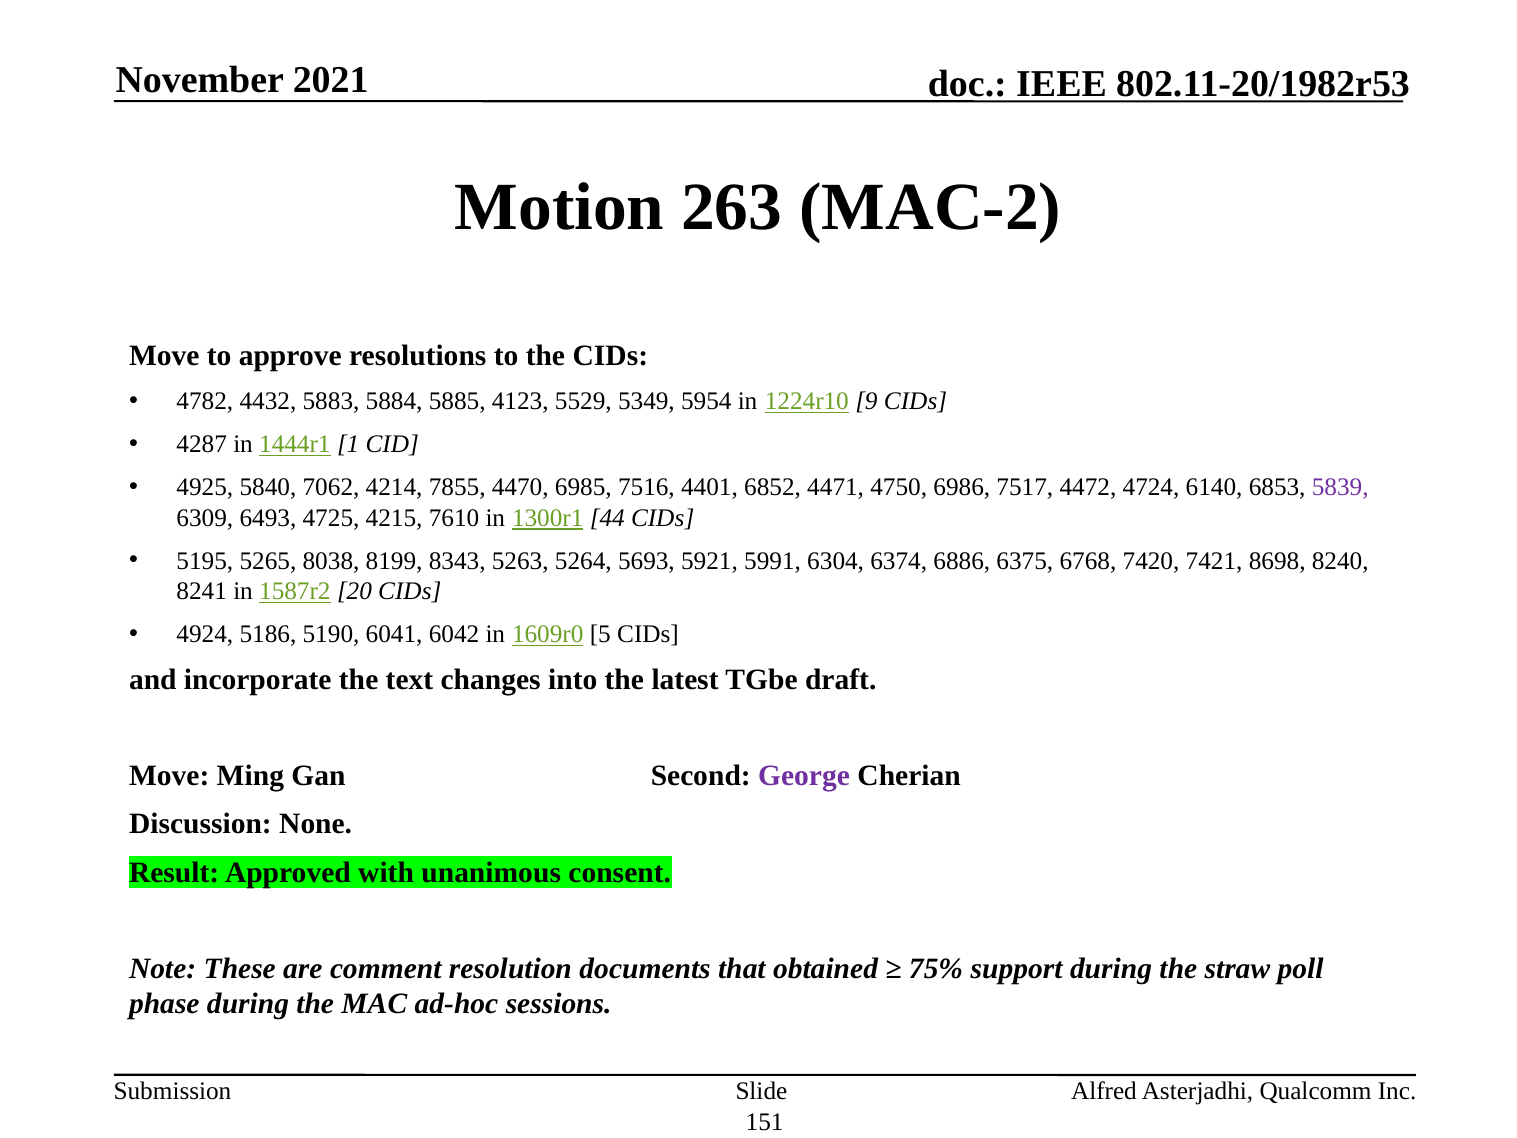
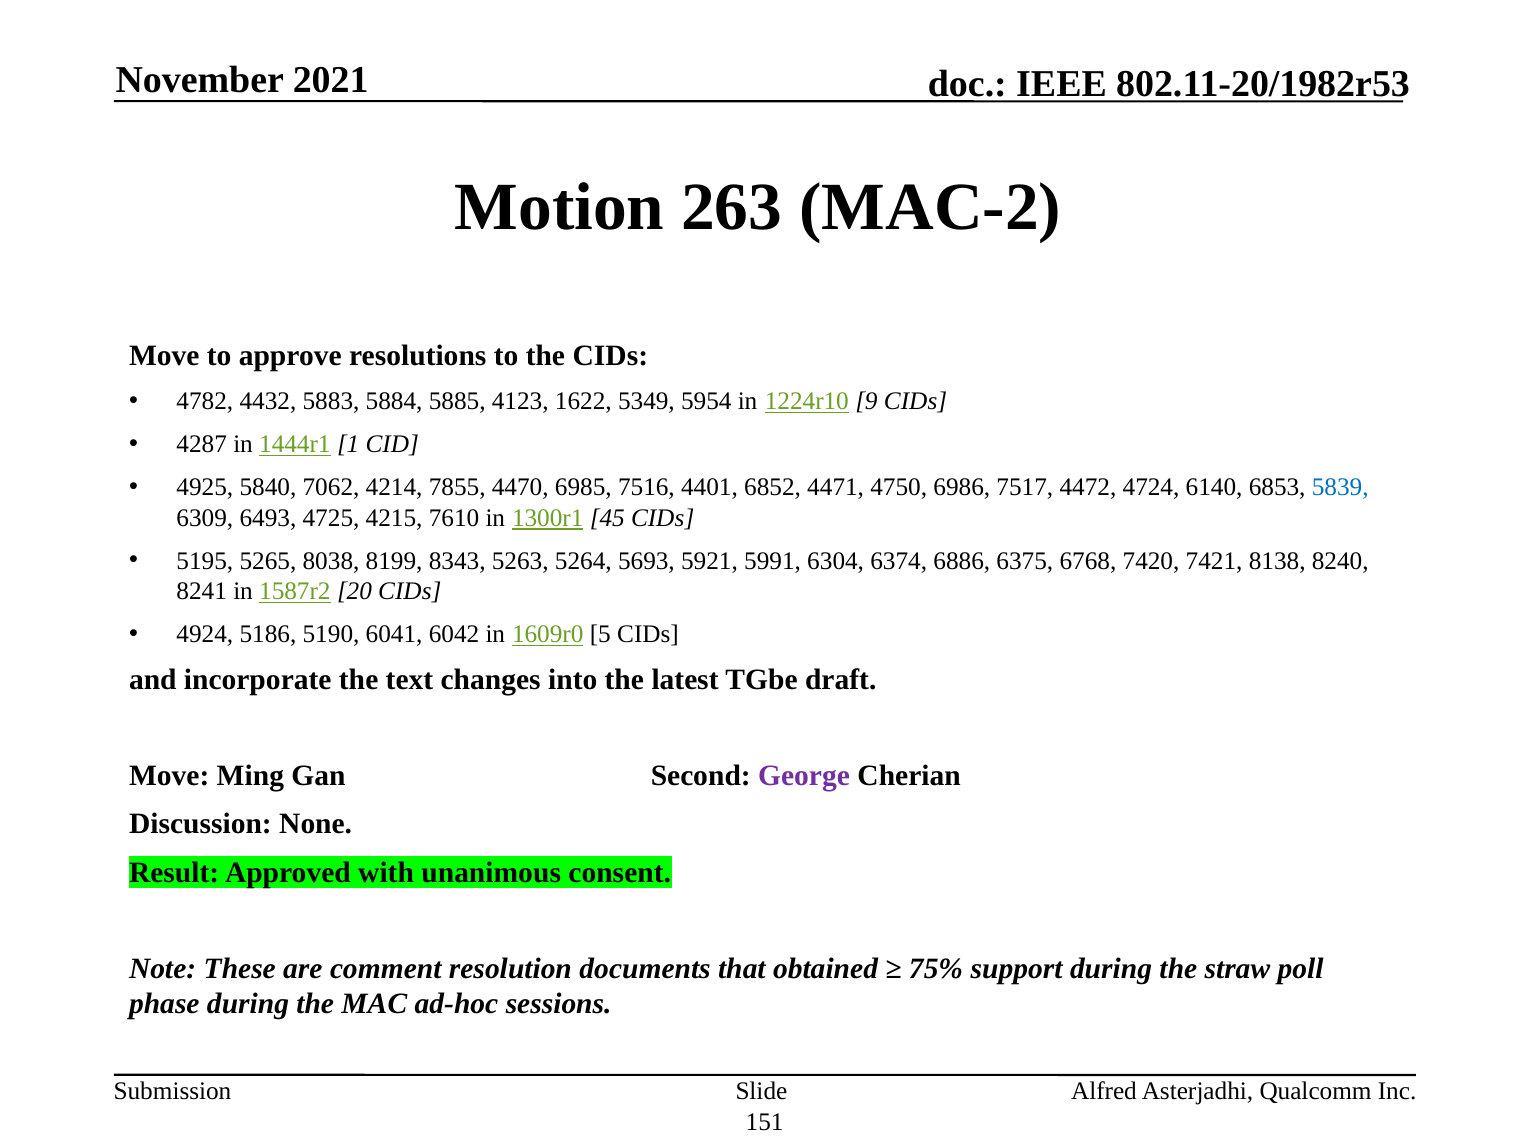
5529: 5529 -> 1622
5839 colour: purple -> blue
44: 44 -> 45
8698: 8698 -> 8138
